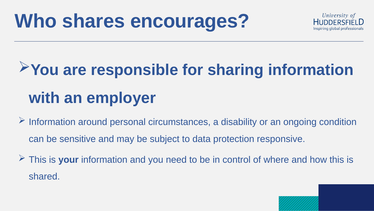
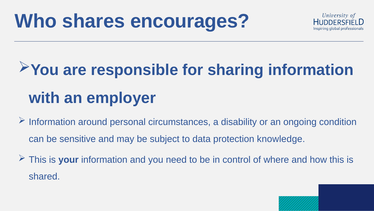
responsive: responsive -> knowledge
